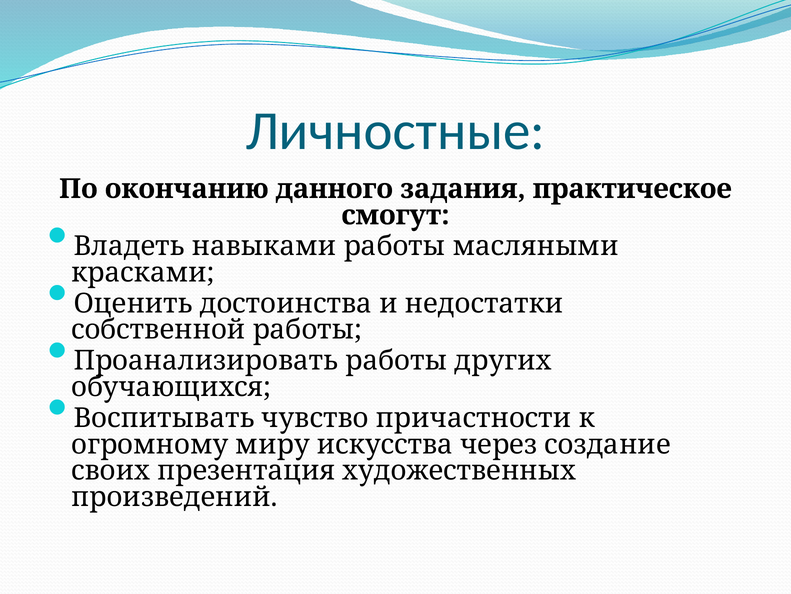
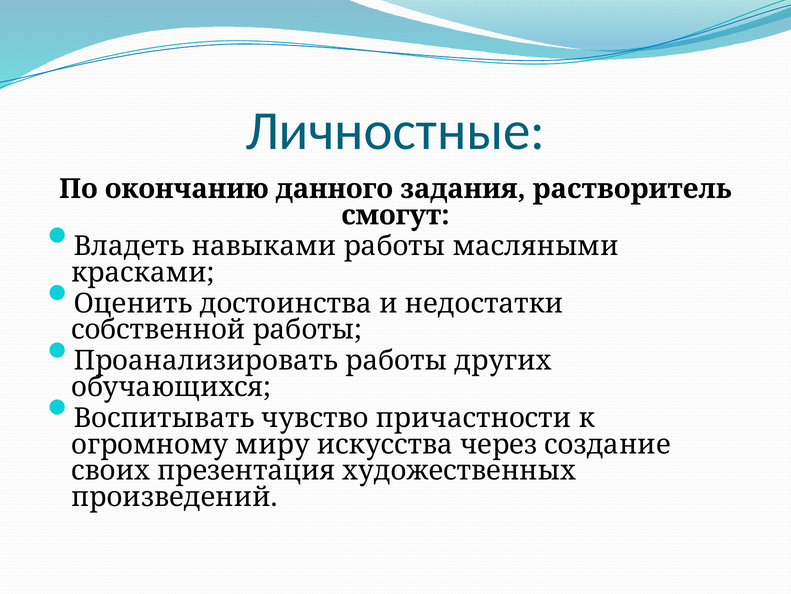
практическое: практическое -> растворитель
